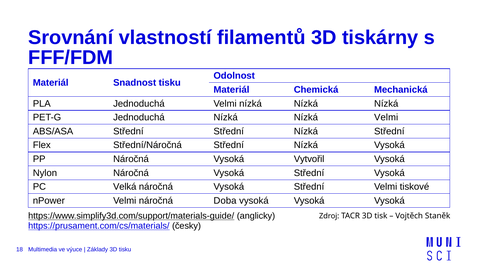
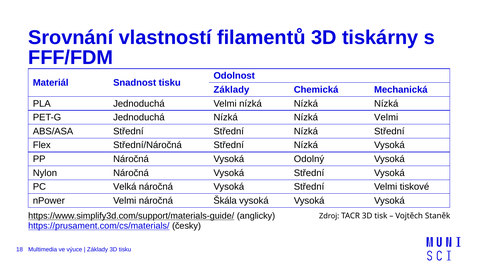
Materiál at (231, 90): Materiál -> Základy
Vytvořil: Vytvořil -> Odolný
Doba: Doba -> Škála
